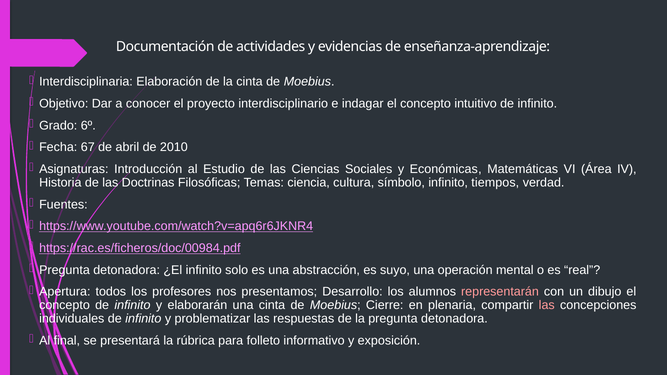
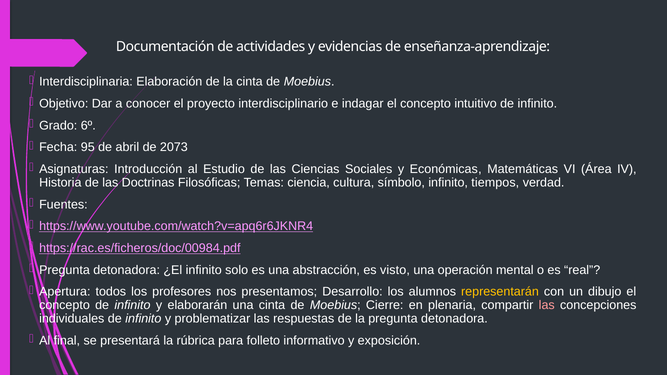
67: 67 -> 95
2010: 2010 -> 2073
suyo: suyo -> visto
representarán colour: pink -> yellow
